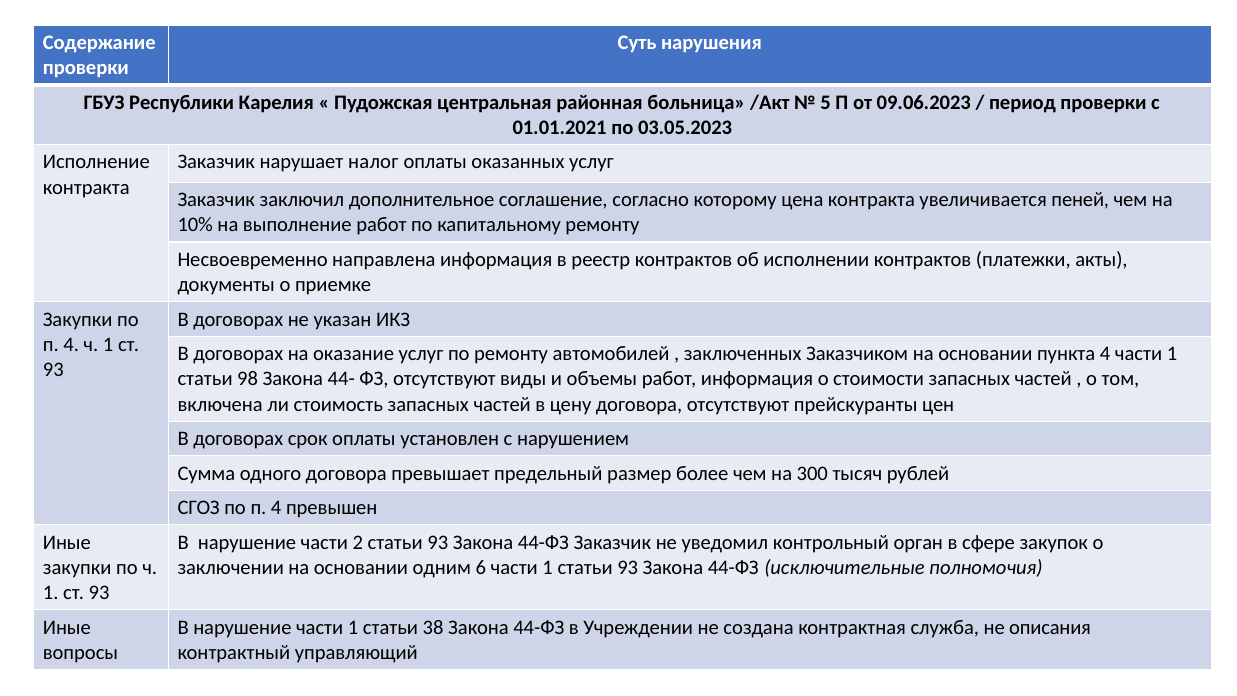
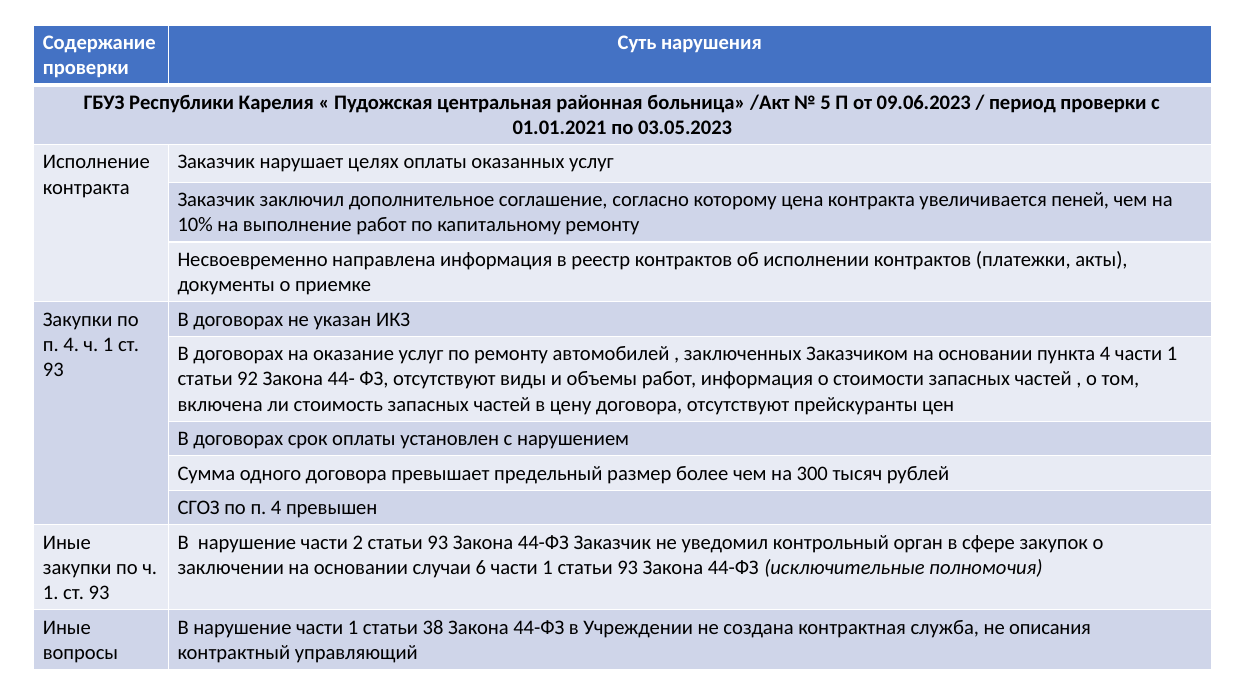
налог: налог -> целях
98: 98 -> 92
одним: одним -> случаи
